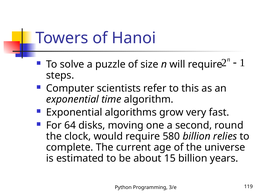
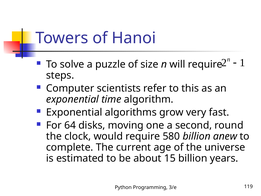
relies: relies -> anew
